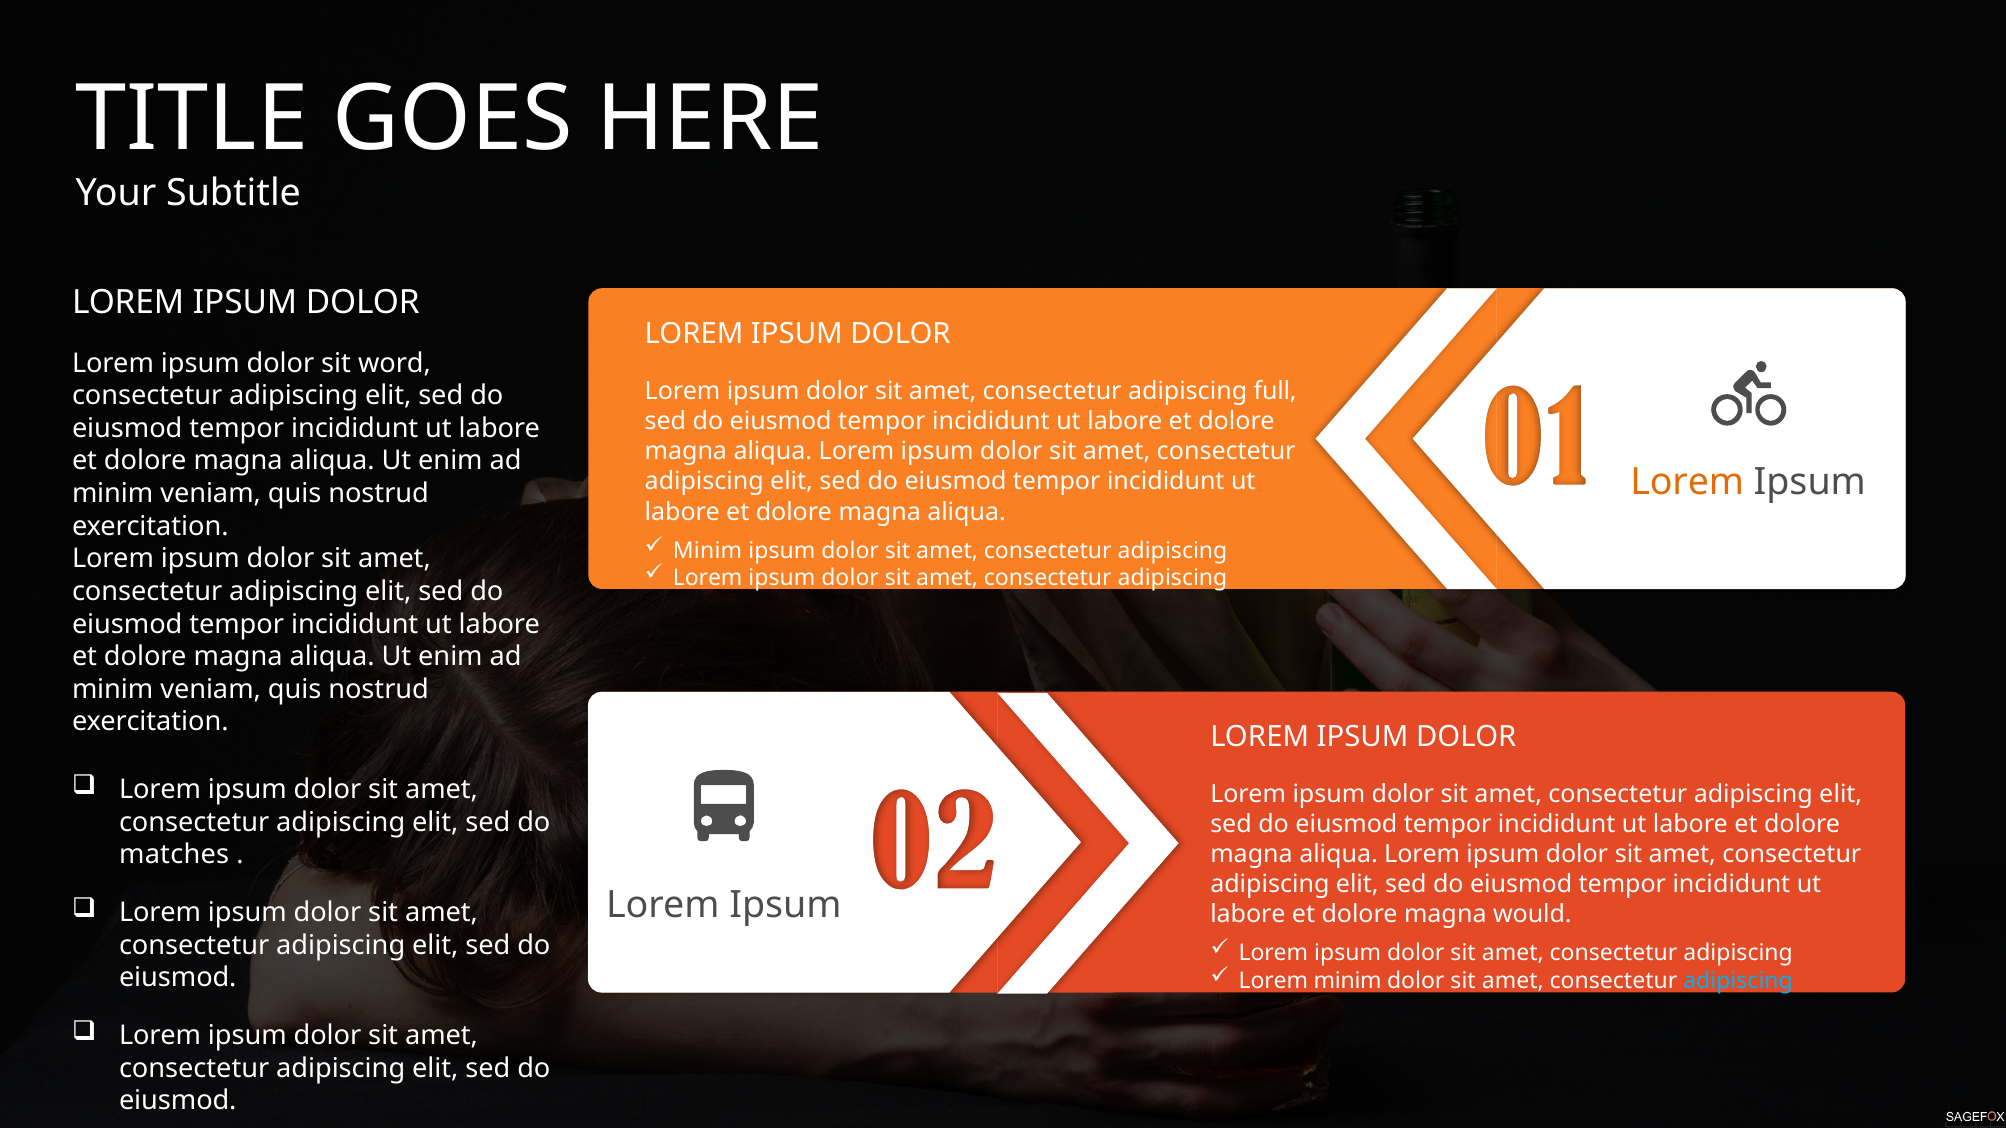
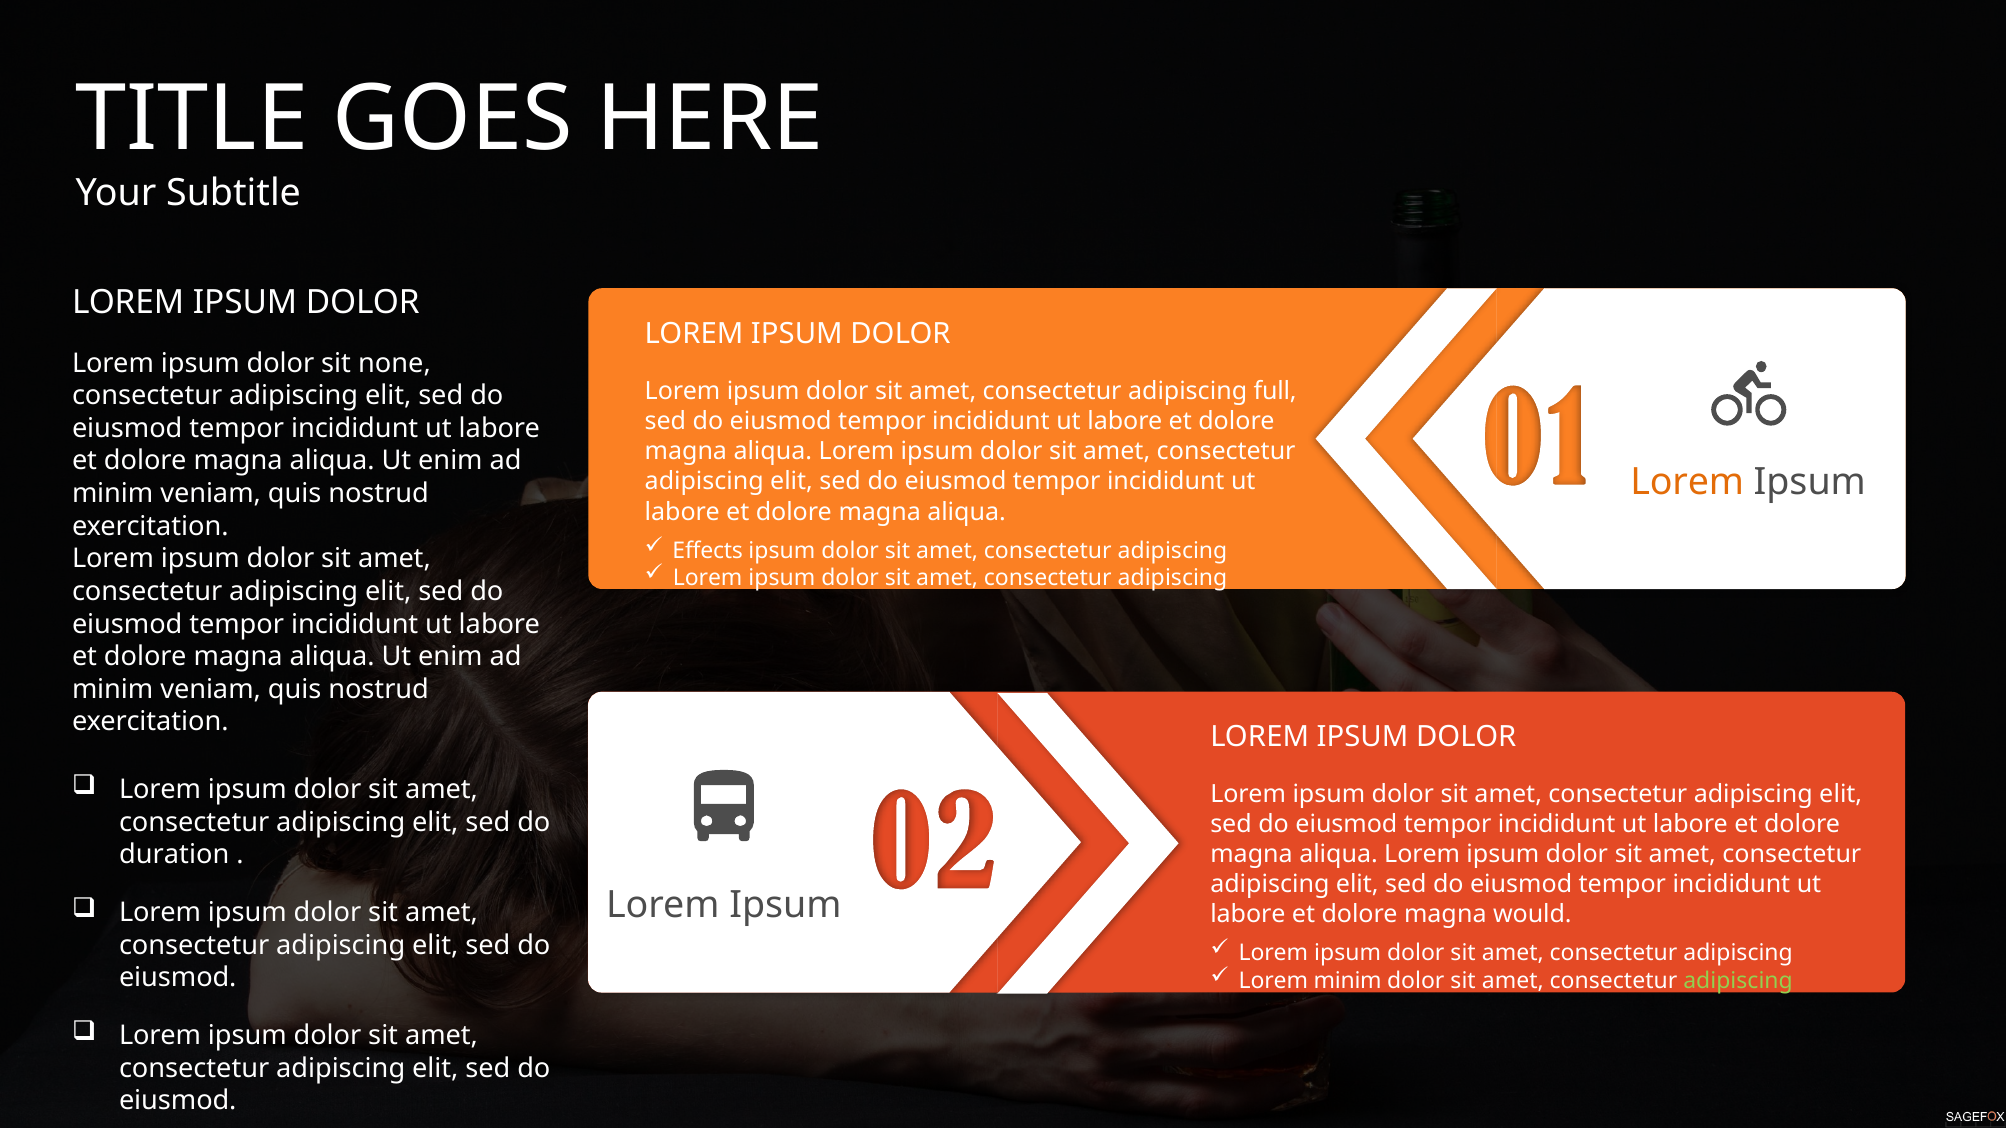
word: word -> none
Minim at (708, 551): Minim -> Effects
matches: matches -> duration
adipiscing at (1738, 981) colour: light blue -> light green
